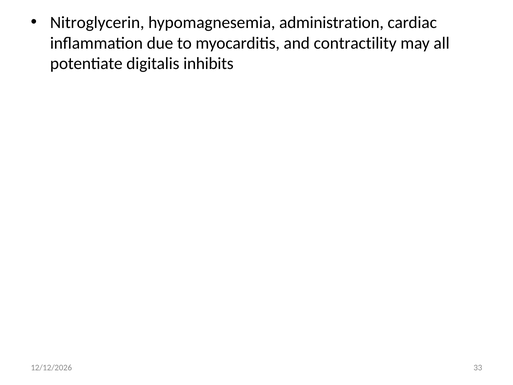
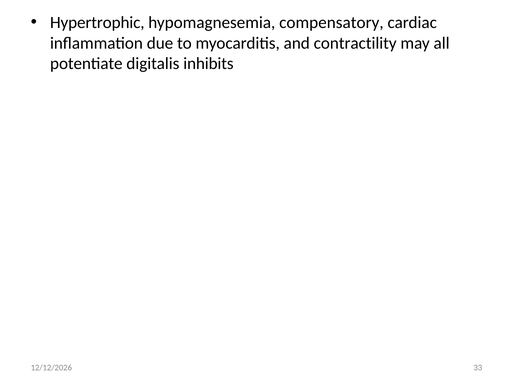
Nitroglycerin: Nitroglycerin -> Hypertrophic
administration: administration -> compensatory
